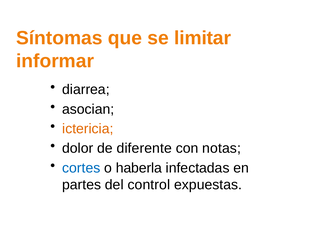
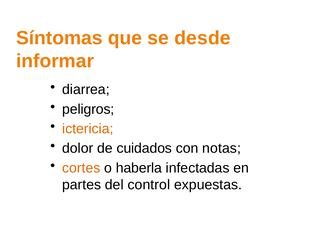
limitar: limitar -> desde
asocian: asocian -> peligros
diferente: diferente -> cuidados
cortes colour: blue -> orange
